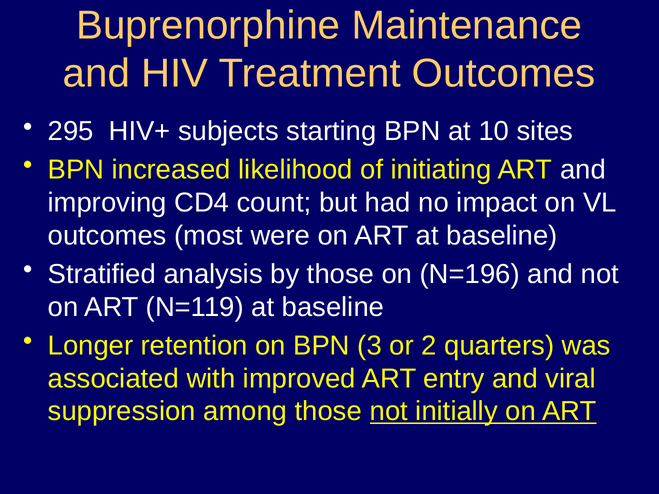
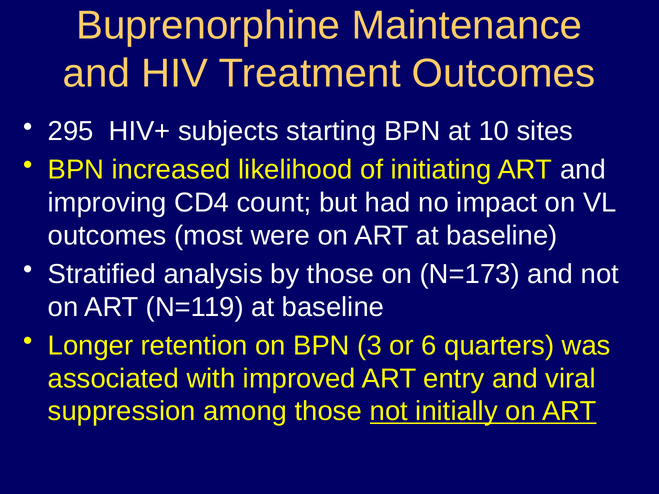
N=196: N=196 -> N=173
2: 2 -> 6
